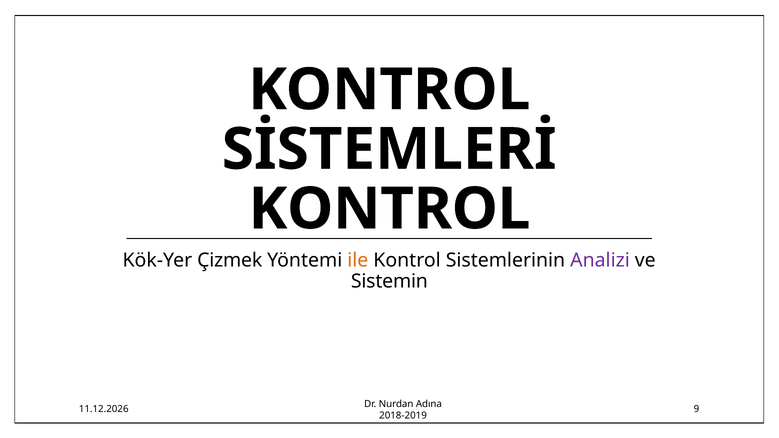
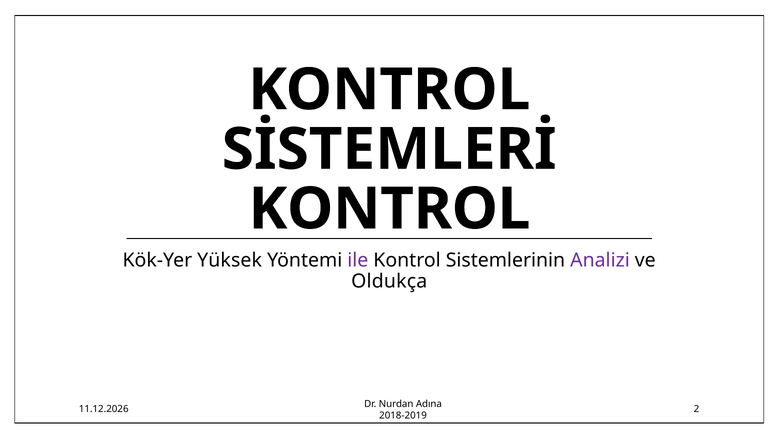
Çizmek: Çizmek -> Yüksek
ile colour: orange -> purple
Sistemin: Sistemin -> Oldukça
9: 9 -> 2
